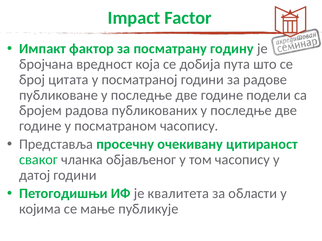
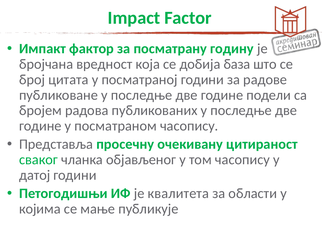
пута: пута -> база
